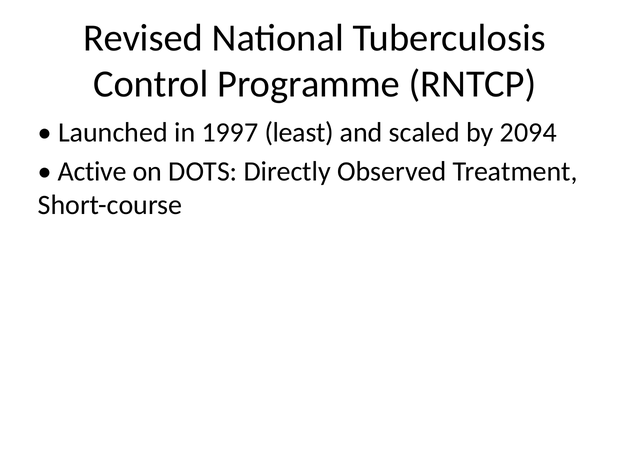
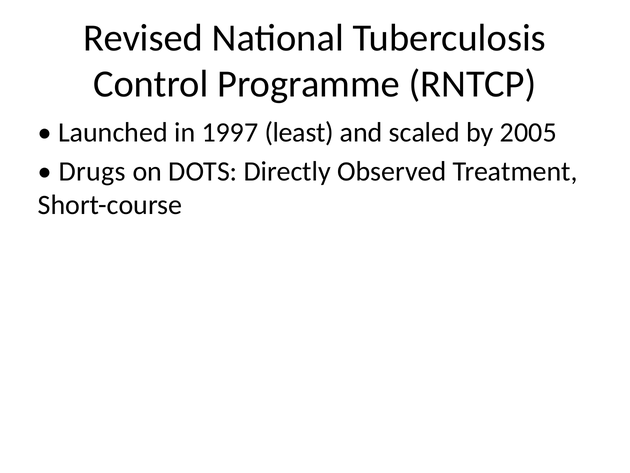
2094: 2094 -> 2005
Active: Active -> Drugs
